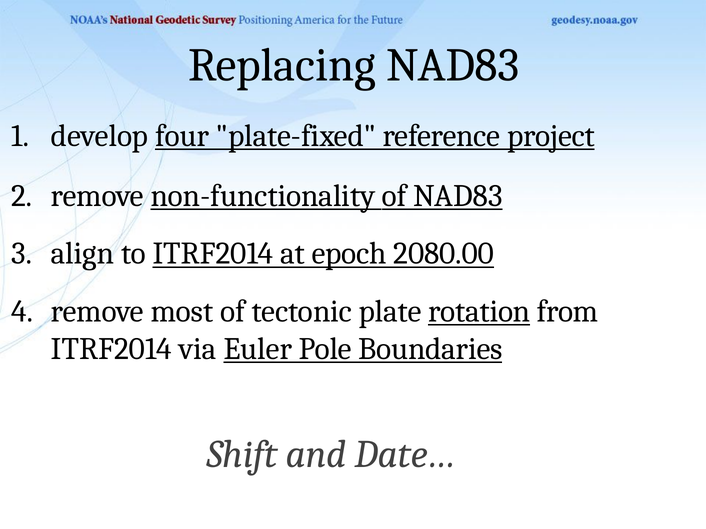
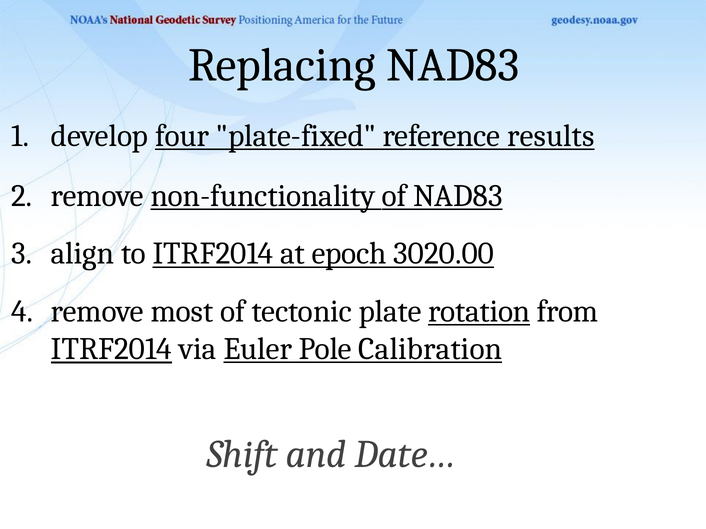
project: project -> results
2080.00: 2080.00 -> 3020.00
ITRF2014 at (111, 349) underline: none -> present
Boundaries: Boundaries -> Calibration
